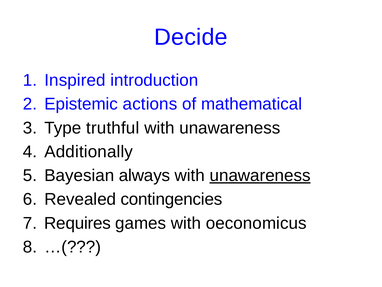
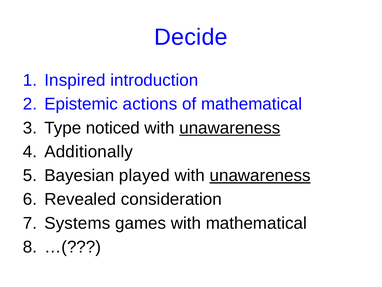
truthful: truthful -> noticed
unawareness at (230, 128) underline: none -> present
always: always -> played
contingencies: contingencies -> consideration
Requires: Requires -> Systems
with oeconomicus: oeconomicus -> mathematical
